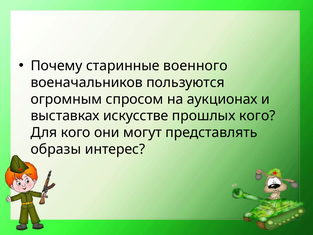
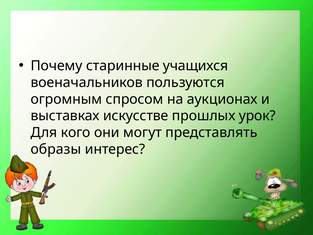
военного: военного -> учащихся
прошлых кого: кого -> урок
